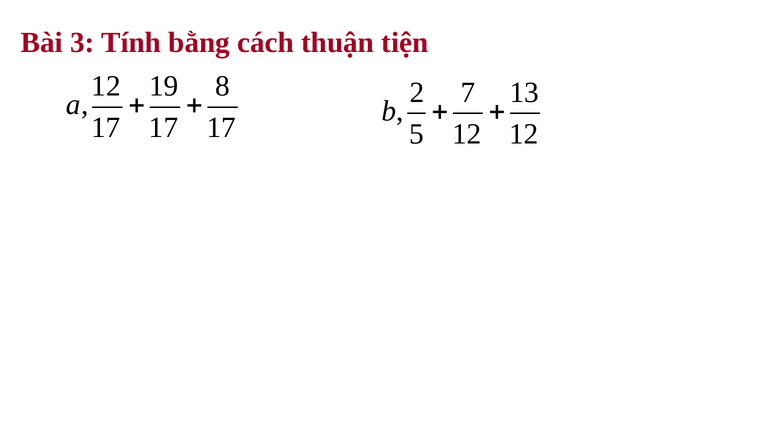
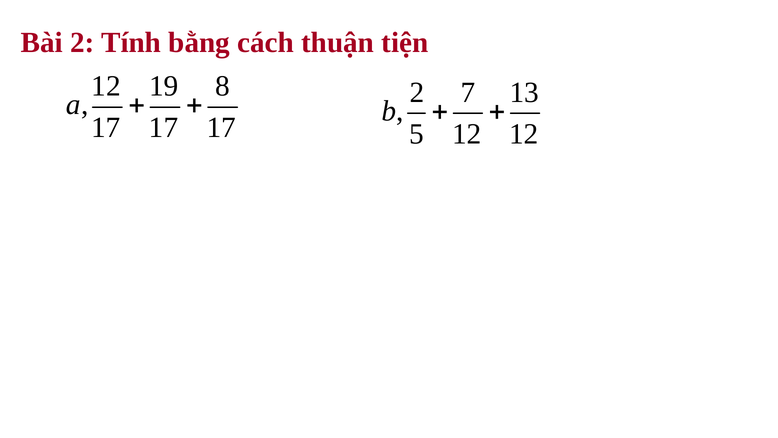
Bài 3: 3 -> 2
